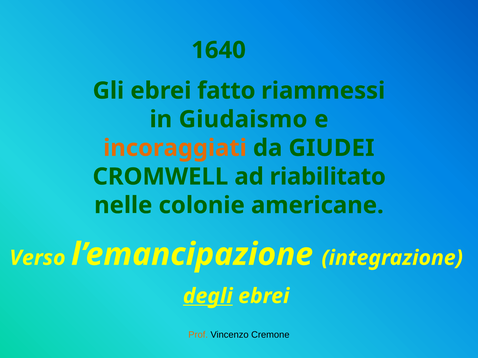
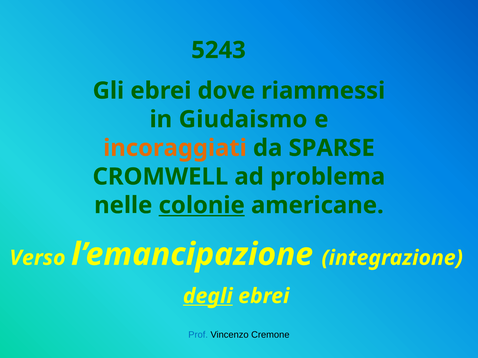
1640: 1640 -> 5243
fatto: fatto -> dove
GIUDEI: GIUDEI -> SPARSE
riabilitato: riabilitato -> problema
colonie underline: none -> present
Prof colour: orange -> blue
